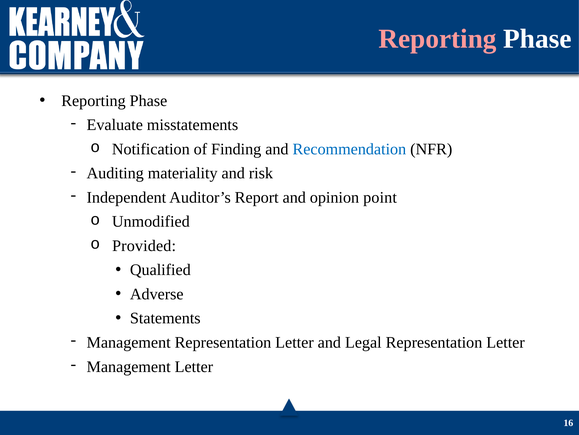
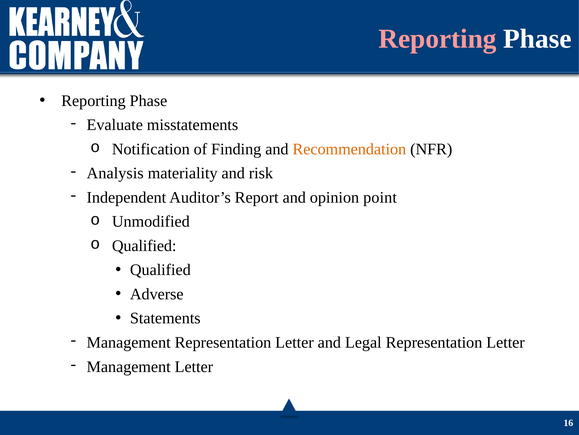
Recommendation colour: blue -> orange
Auditing: Auditing -> Analysis
Provided at (144, 245): Provided -> Qualified
